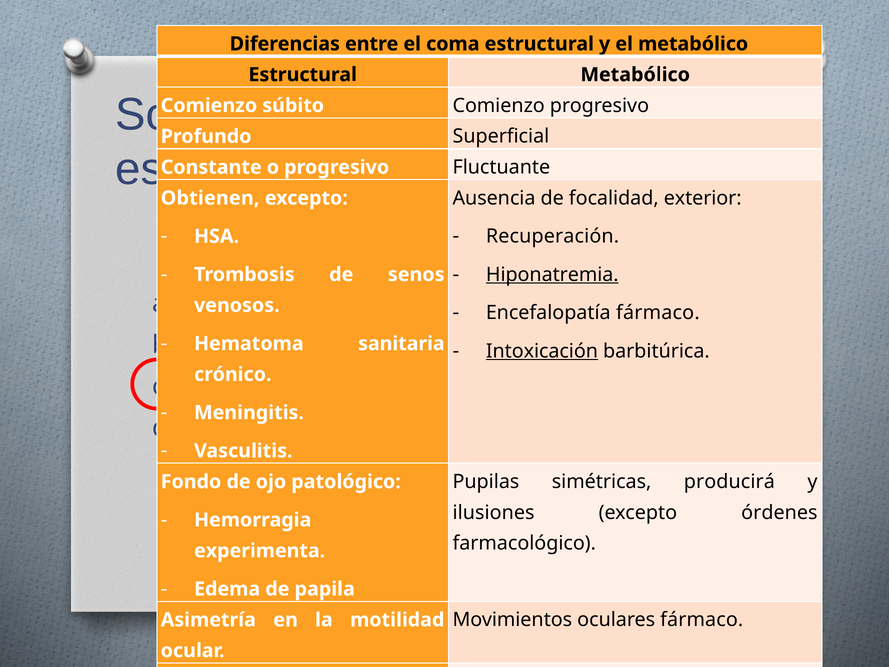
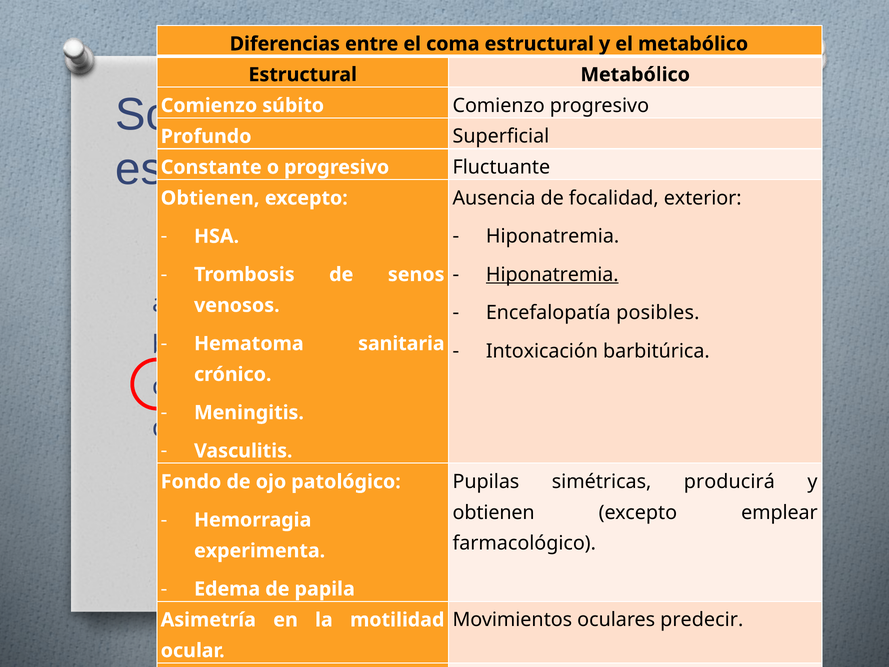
Recuperación at (553, 236): Recuperación -> Hiponatremia
Encefalopatía fármaco: fármaco -> posibles
Intoxicación underline: present -> none
ilusiones at (494, 512): ilusiones -> obtienen
órdenes: órdenes -> emplear
oculares fármaco: fármaco -> predecir
